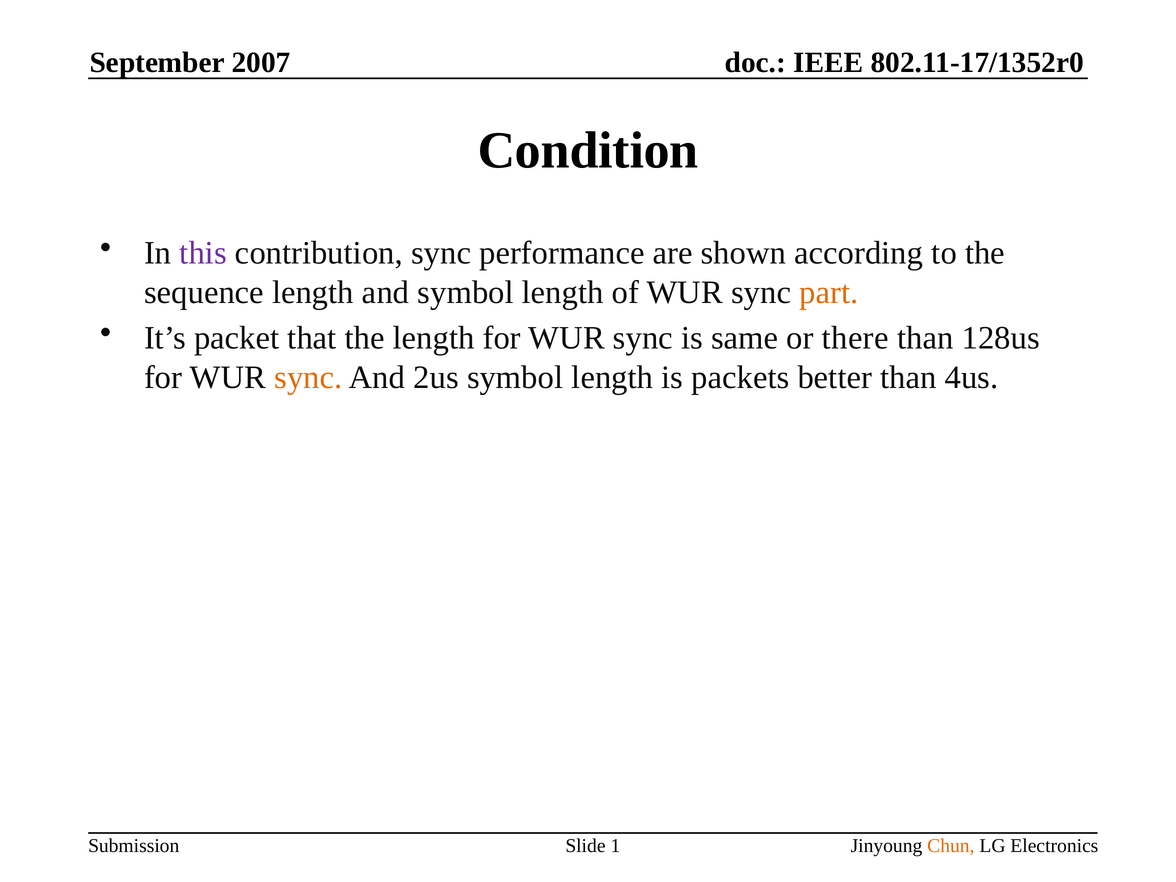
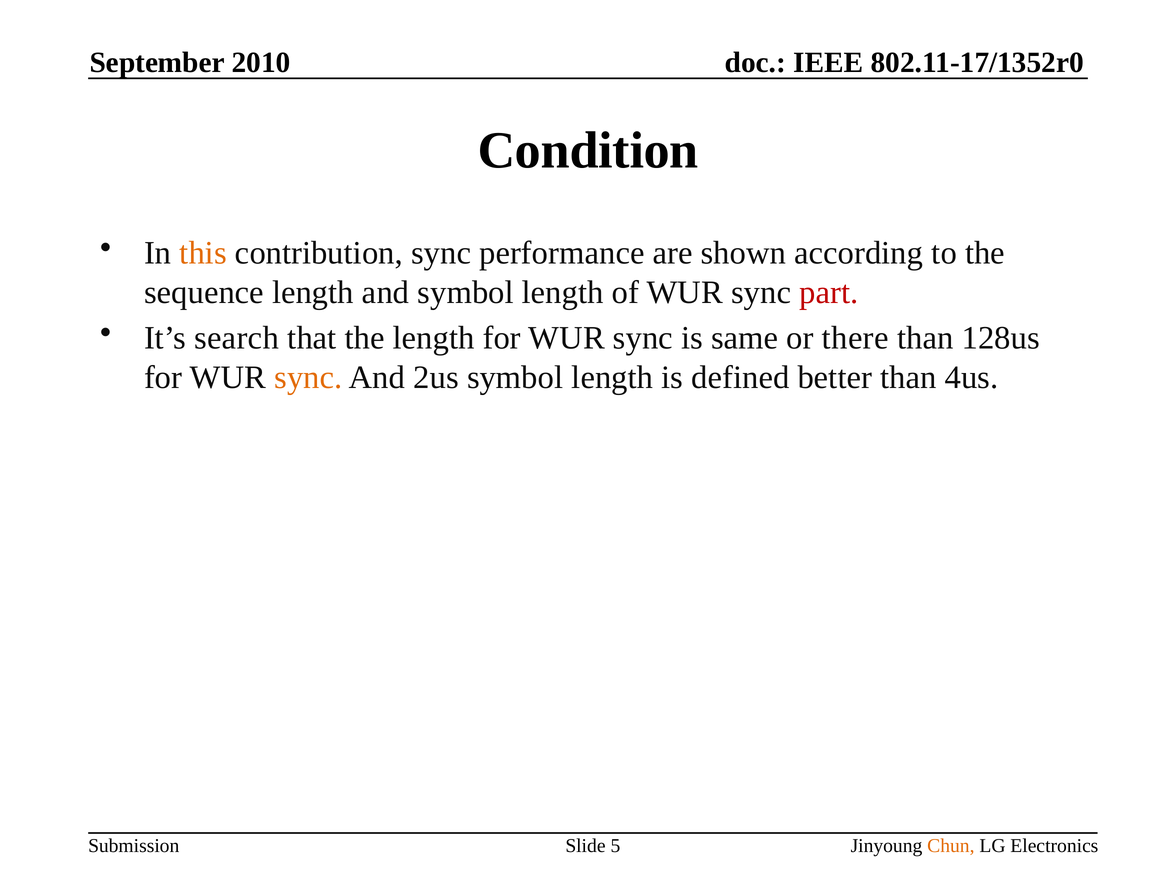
2007: 2007 -> 2010
this colour: purple -> orange
part colour: orange -> red
packet: packet -> search
packets: packets -> defined
1: 1 -> 5
